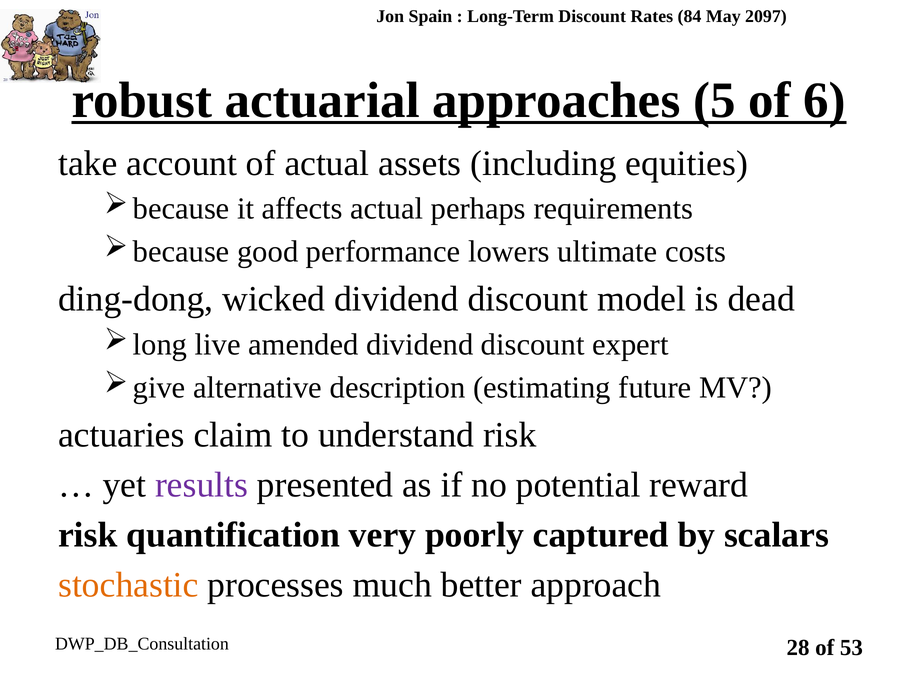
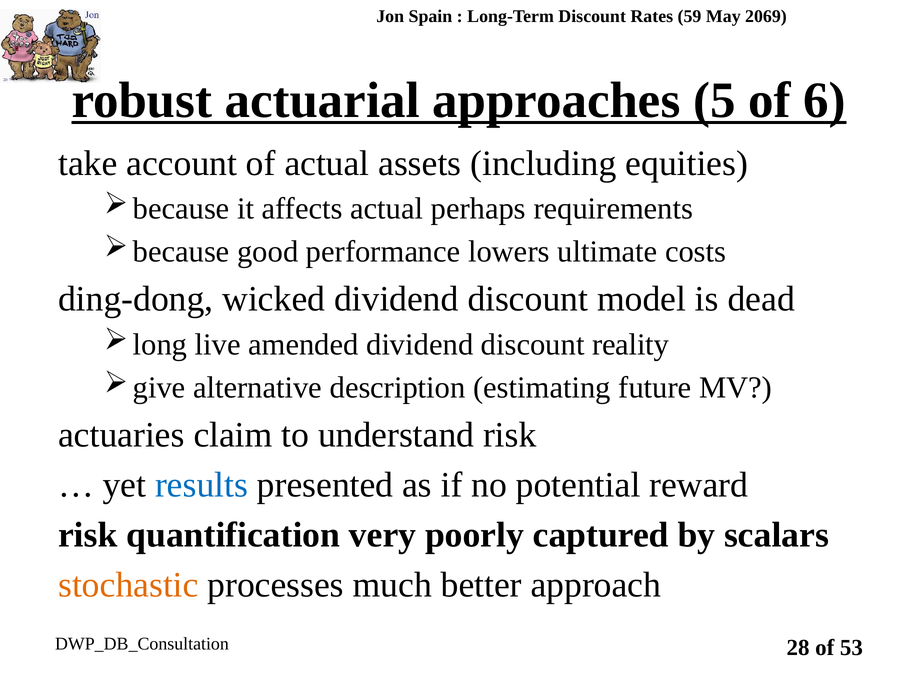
84: 84 -> 59
2097: 2097 -> 2069
expert: expert -> reality
results colour: purple -> blue
